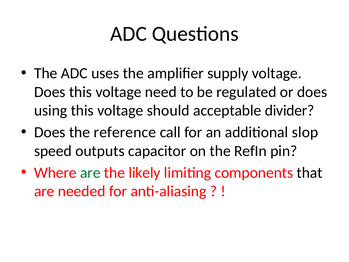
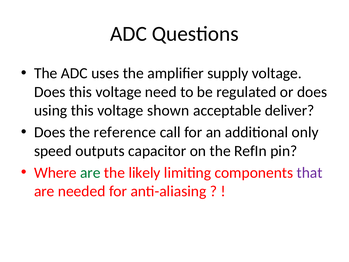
should: should -> shown
divider: divider -> deliver
slop: slop -> only
that colour: black -> purple
